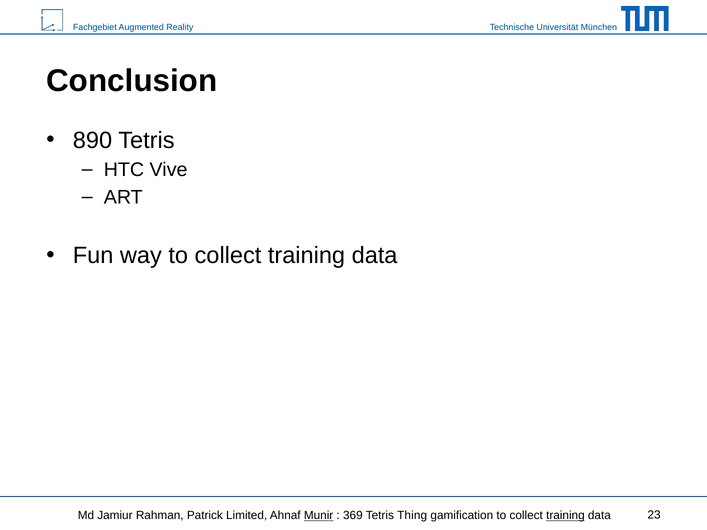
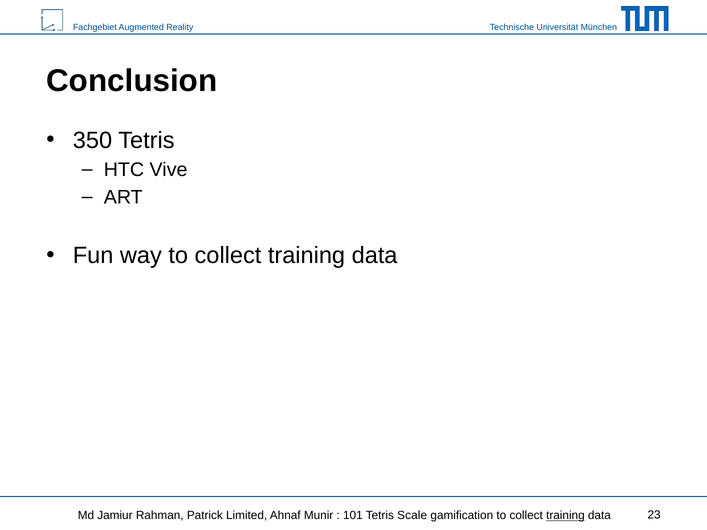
890: 890 -> 350
Munir underline: present -> none
369: 369 -> 101
Thing: Thing -> Scale
